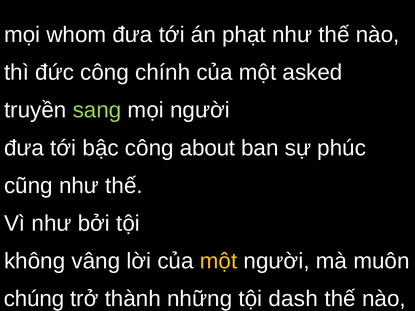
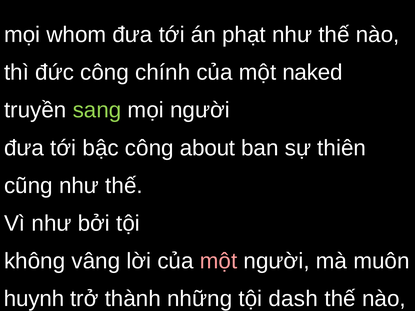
asked: asked -> naked
phúc: phúc -> thiên
một at (219, 261) colour: yellow -> pink
chúng: chúng -> huynh
